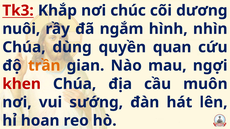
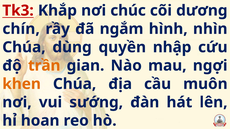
nuôi: nuôi -> chín
quan: quan -> nhập
khen colour: red -> orange
